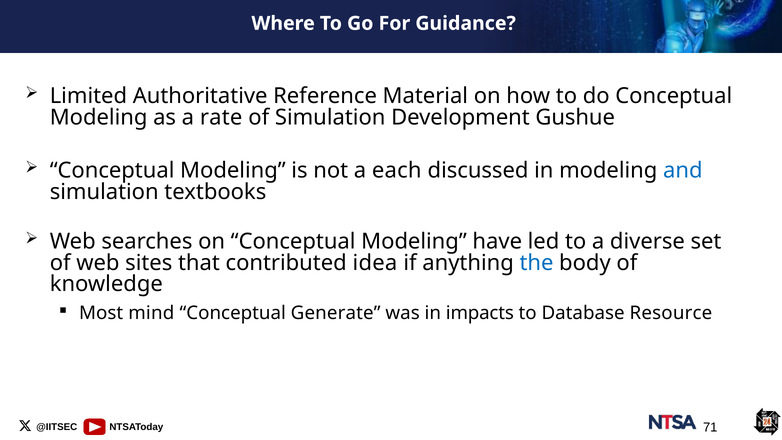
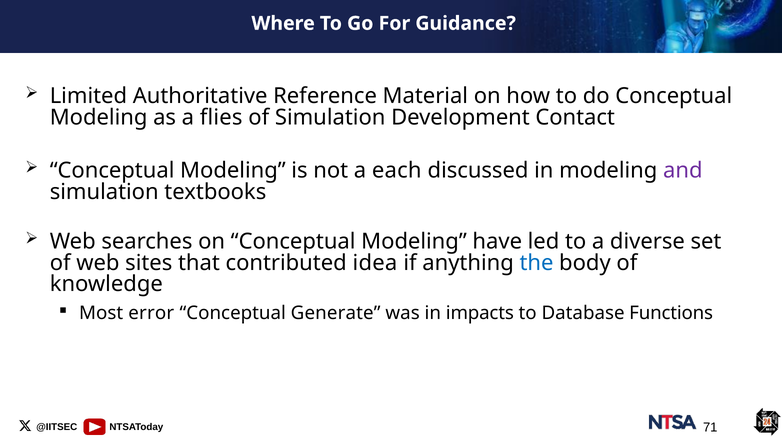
rate: rate -> flies
Gushue: Gushue -> Contact
and colour: blue -> purple
mind: mind -> error
Resource: Resource -> Functions
